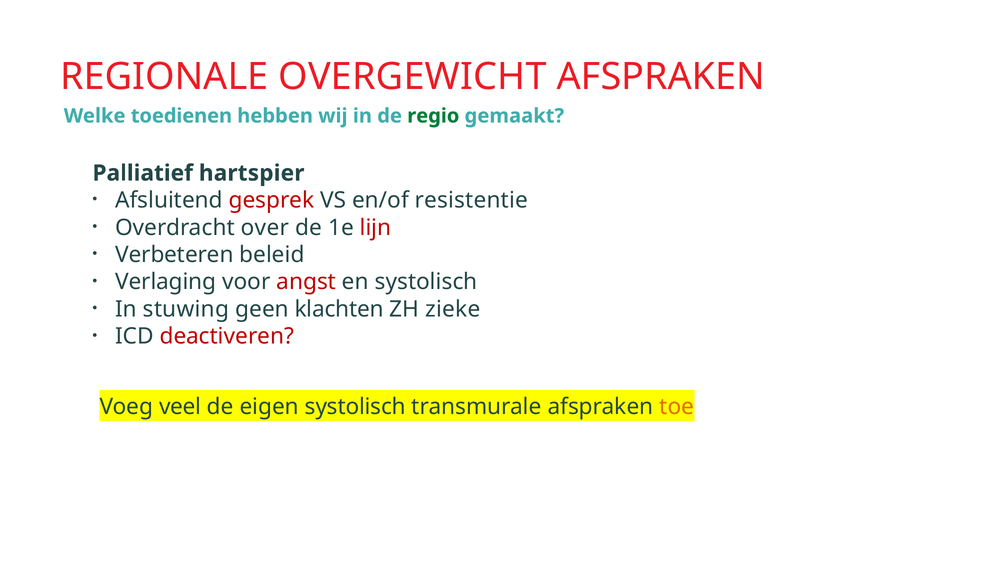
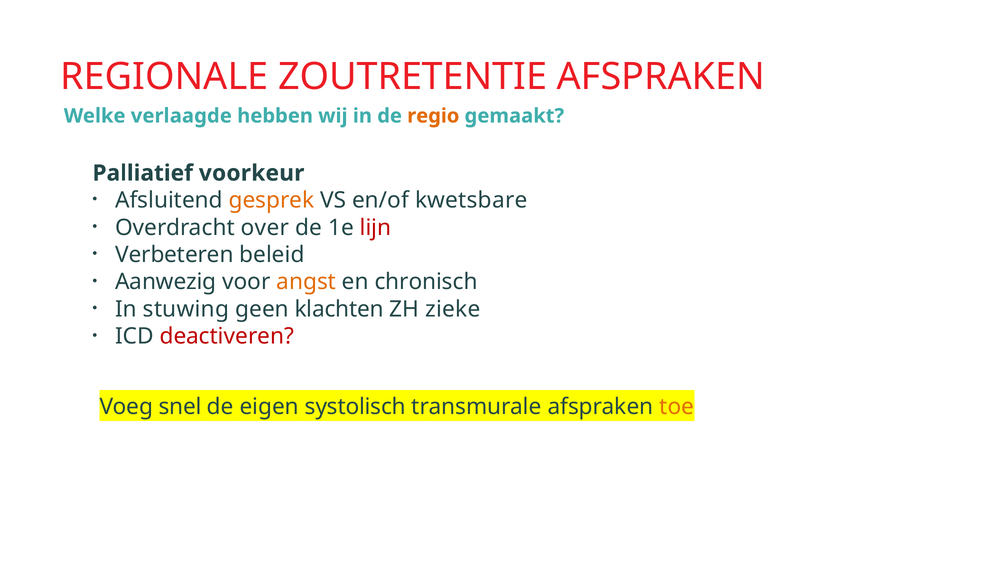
OVERGEWICHT: OVERGEWICHT -> ZOUTRETENTIE
toedienen: toedienen -> verlaagde
regio colour: green -> orange
hartspier: hartspier -> voorkeur
gesprek colour: red -> orange
resistentie: resistentie -> kwetsbare
Verlaging: Verlaging -> Aanwezig
angst colour: red -> orange
en systolisch: systolisch -> chronisch
veel: veel -> snel
